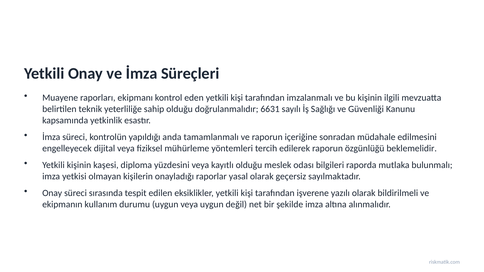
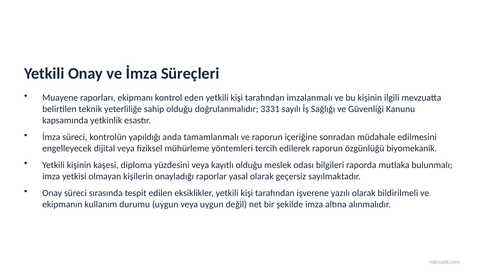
6631: 6631 -> 3331
beklemelidir: beklemelidir -> biyomekanik
